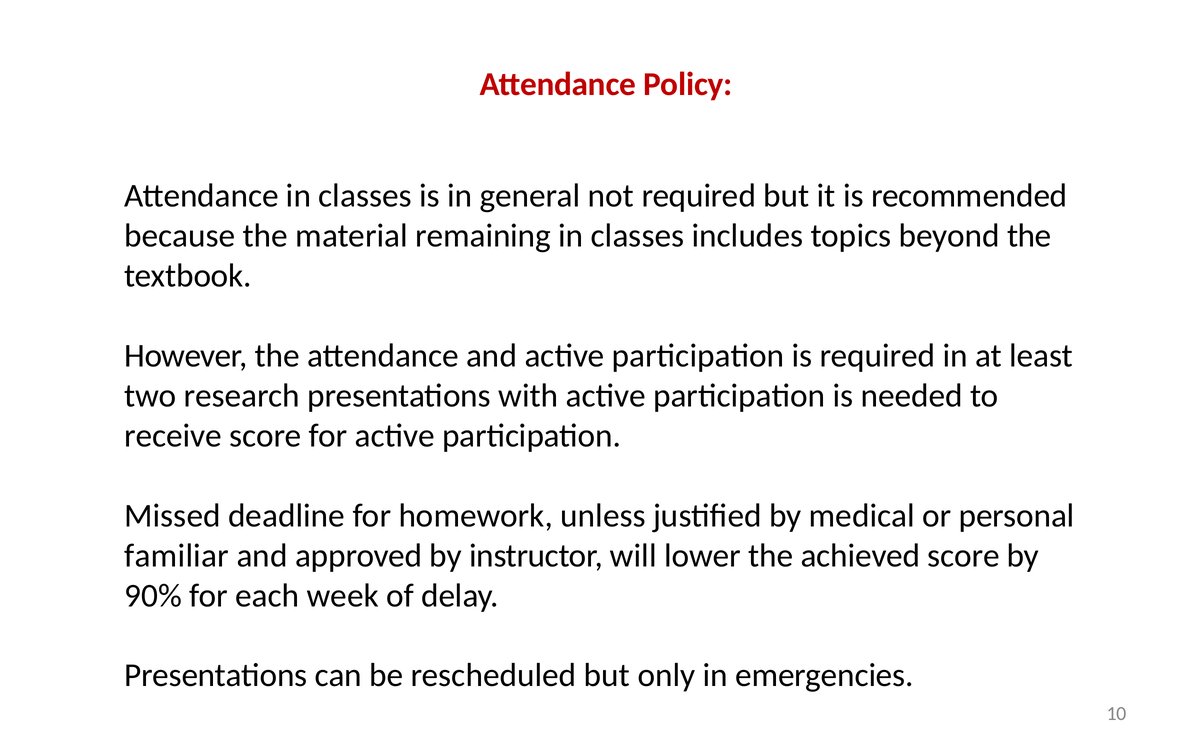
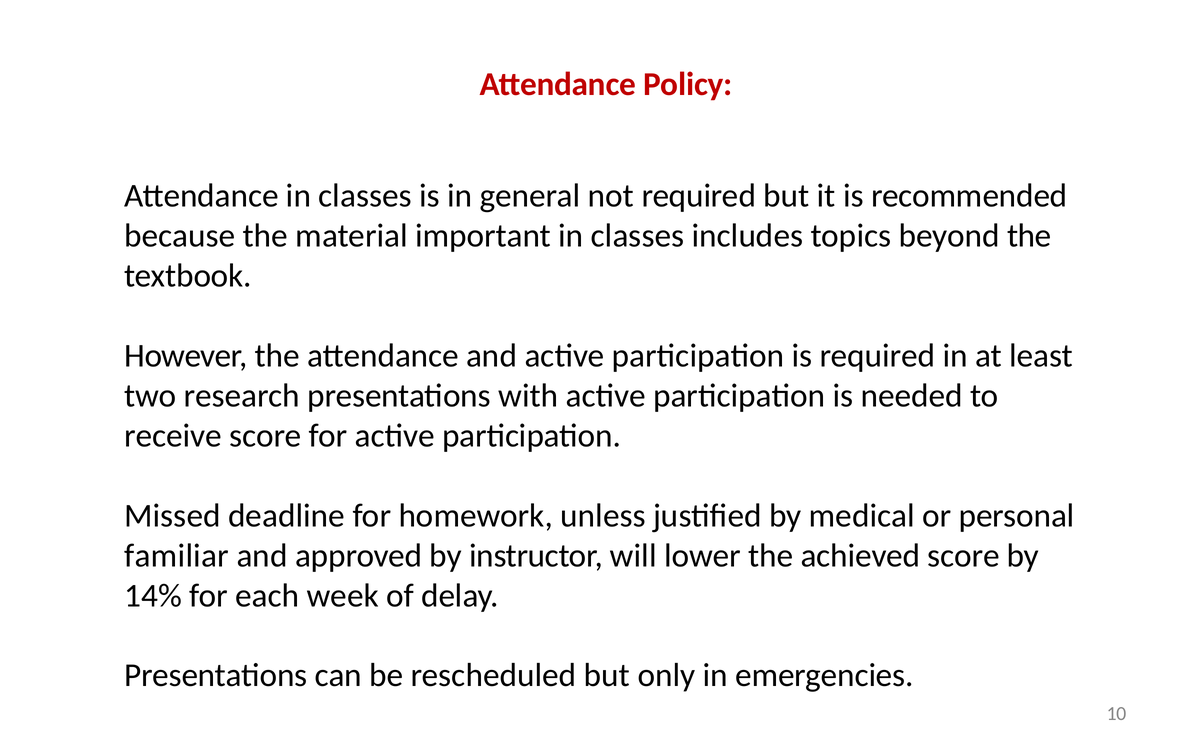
remaining: remaining -> important
90%: 90% -> 14%
